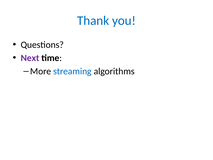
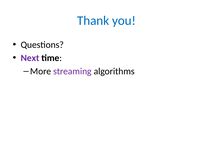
streaming colour: blue -> purple
